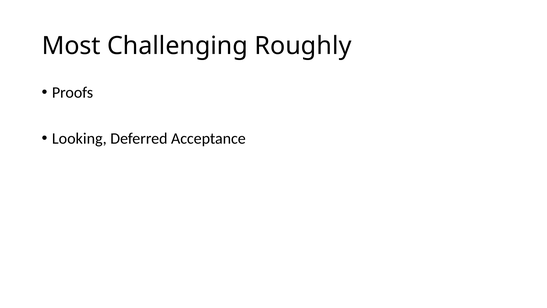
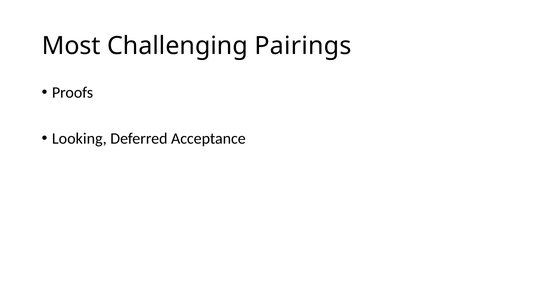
Roughly: Roughly -> Pairings
